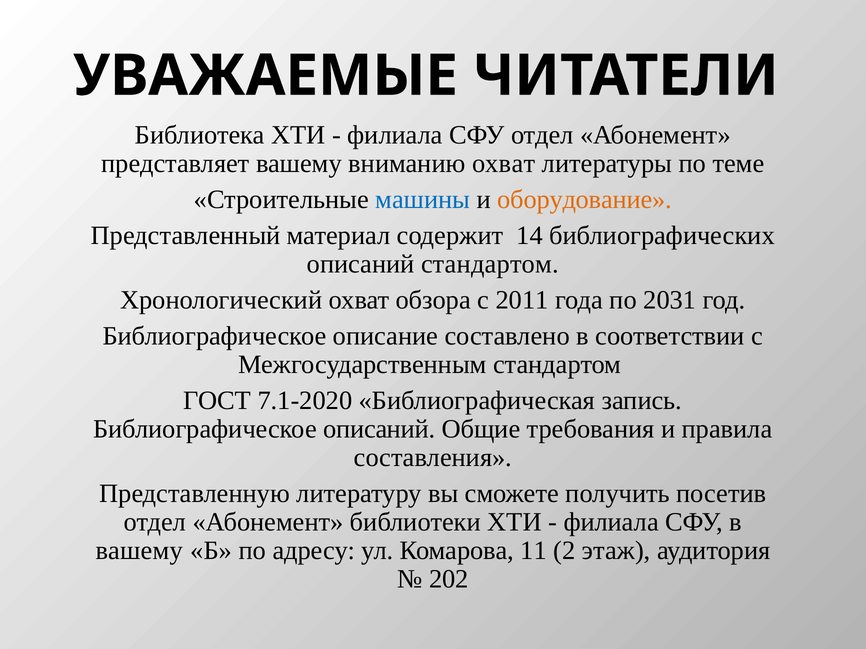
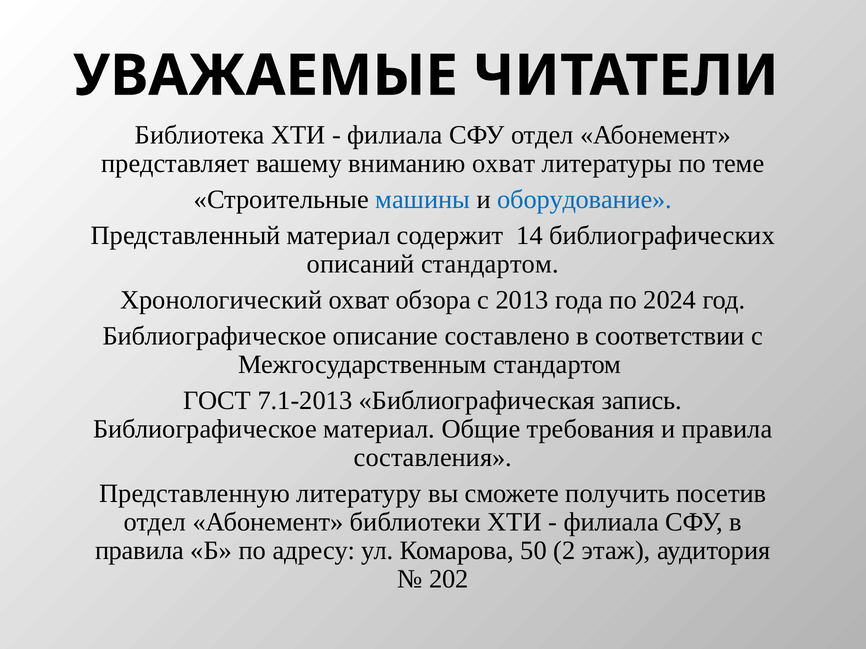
оборудование colour: orange -> blue
2011: 2011 -> 2013
2031: 2031 -> 2024
7.1-2020: 7.1-2020 -> 7.1-2013
Библиографическое описаний: описаний -> материал
вашему at (139, 551): вашему -> правила
11: 11 -> 50
